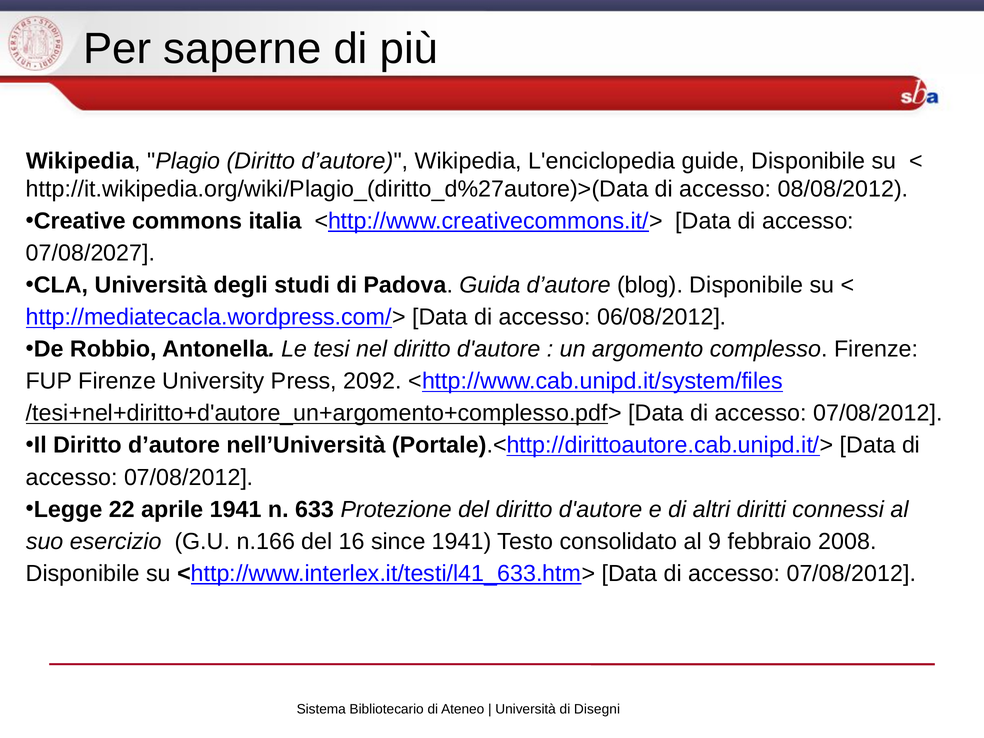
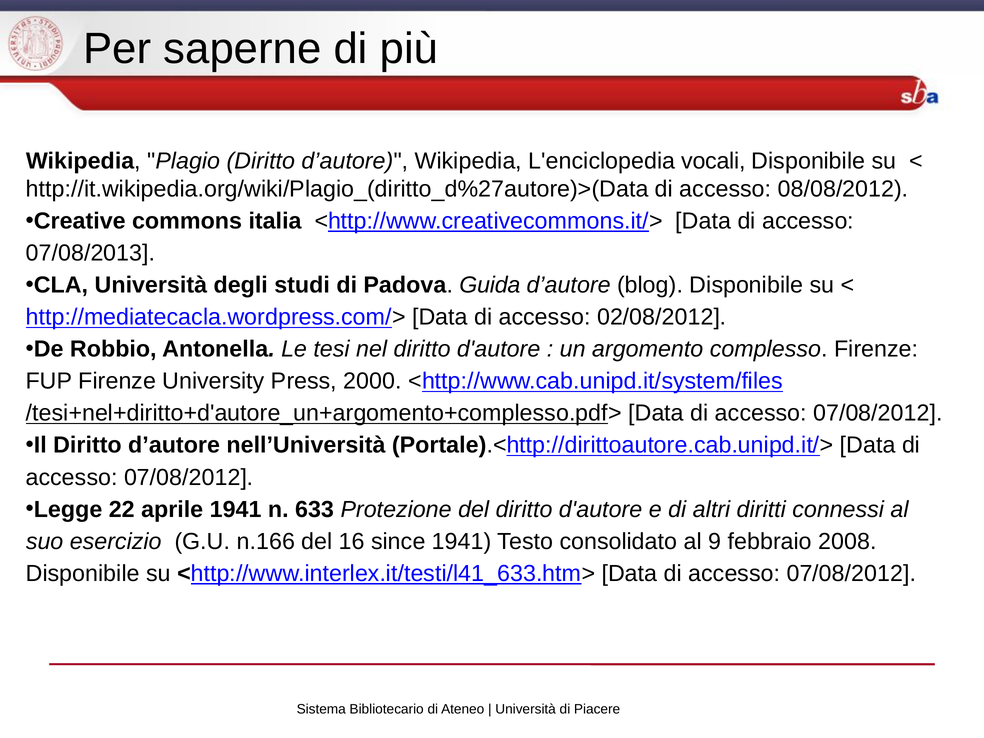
guide: guide -> vocali
07/08/2027: 07/08/2027 -> 07/08/2013
06/08/2012: 06/08/2012 -> 02/08/2012
2092: 2092 -> 2000
Disegni: Disegni -> Piacere
